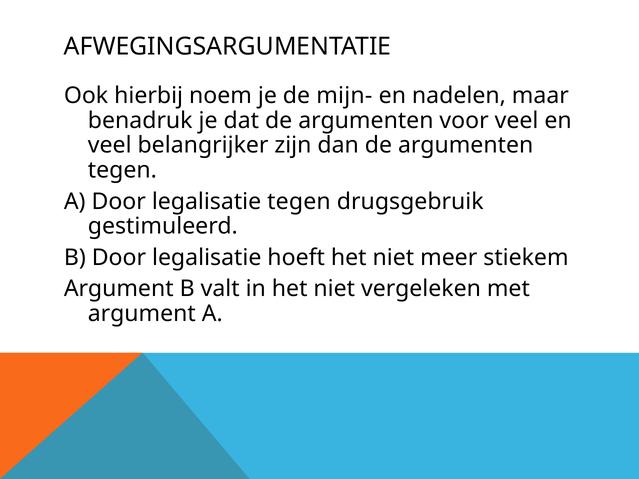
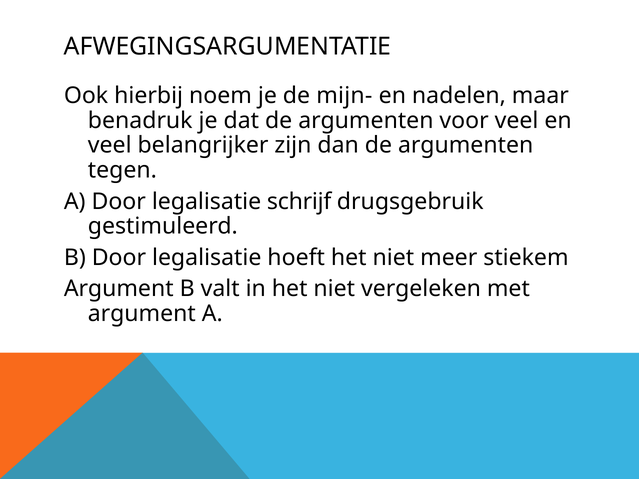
legalisatie tegen: tegen -> schrijf
